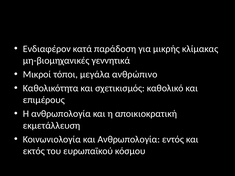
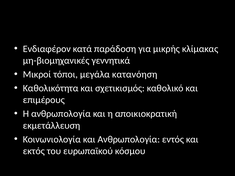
ανθρώπινο: ανθρώπινο -> κατανόηση
